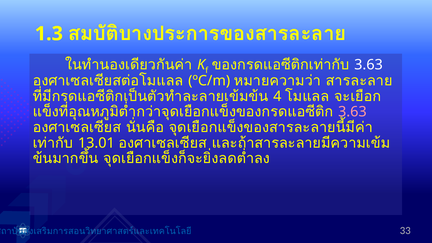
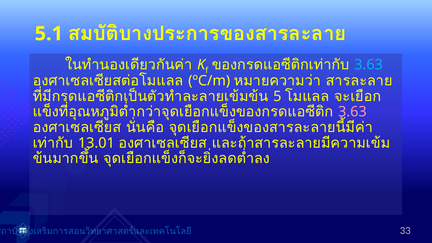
1.3: 1.3 -> 5.1
3.63 at (369, 65) colour: white -> light blue
4: 4 -> 5
